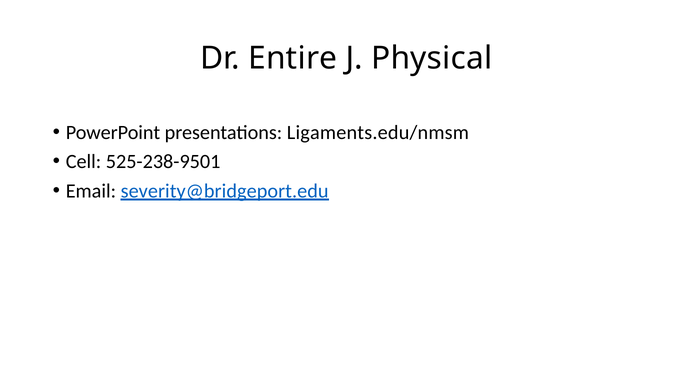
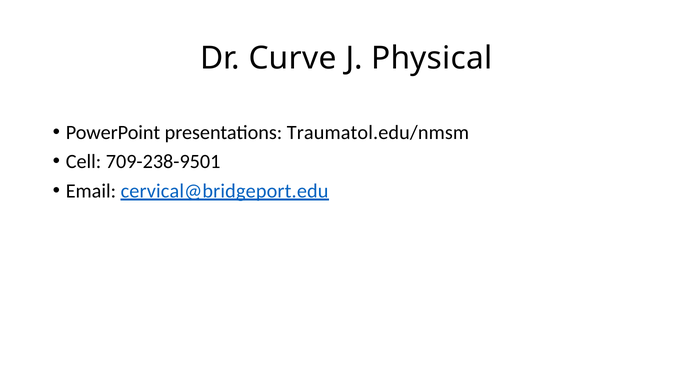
Entire: Entire -> Curve
Ligaments.edu/nmsm: Ligaments.edu/nmsm -> Traumatol.edu/nmsm
525-238-9501: 525-238-9501 -> 709-238-9501
severity@bridgeport.edu: severity@bridgeport.edu -> cervical@bridgeport.edu
